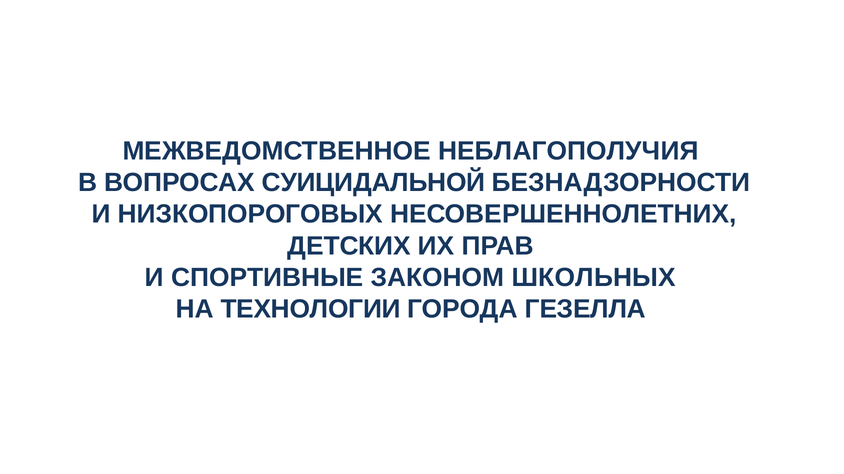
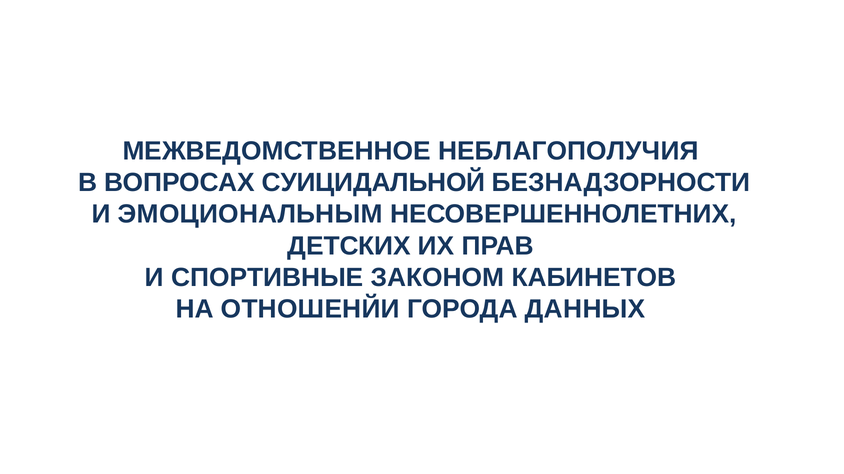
НИЗКОПОРОГОВЫХ: НИЗКОПОРОГОВЫХ -> ЭМОЦИОНАЛЬНЫМ
ШКОЛЬНЫХ: ШКОЛЬНЫХ -> КАБИНЕТОВ
ТЕХНОЛОГИИ: ТЕХНОЛОГИИ -> ОТНОШЕНЙИ
ГЕЗЕЛЛА: ГЕЗЕЛЛА -> ДАННЫХ
